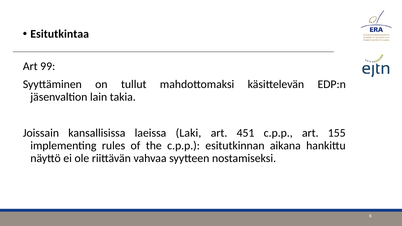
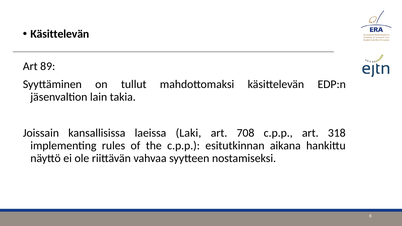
Esitutkintaa at (60, 34): Esitutkintaa -> Käsittelevän
99: 99 -> 89
451: 451 -> 708
155: 155 -> 318
